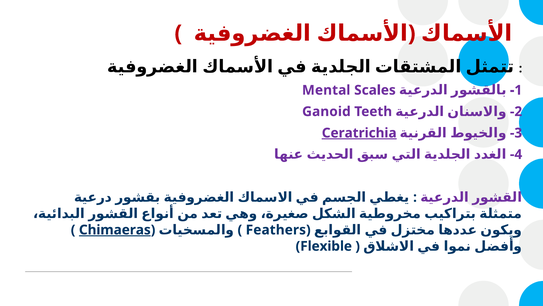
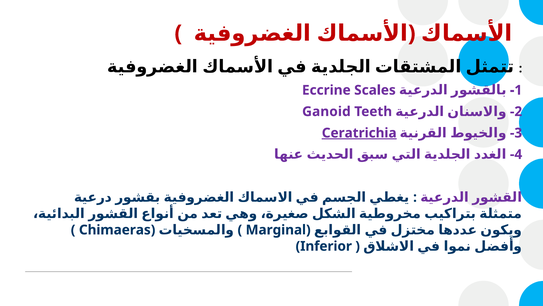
Mental: Mental -> Eccrine
Chimaeras underline: present -> none
Feathers: Feathers -> Marginal
Flexible: Flexible -> Inferior
